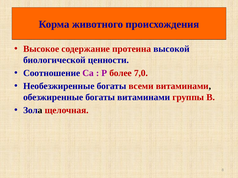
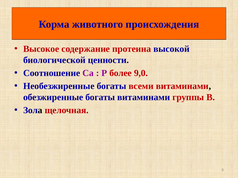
7,0: 7,0 -> 9,0
